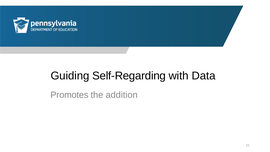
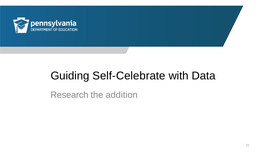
Self-Regarding: Self-Regarding -> Self-Celebrate
Promotes: Promotes -> Research
